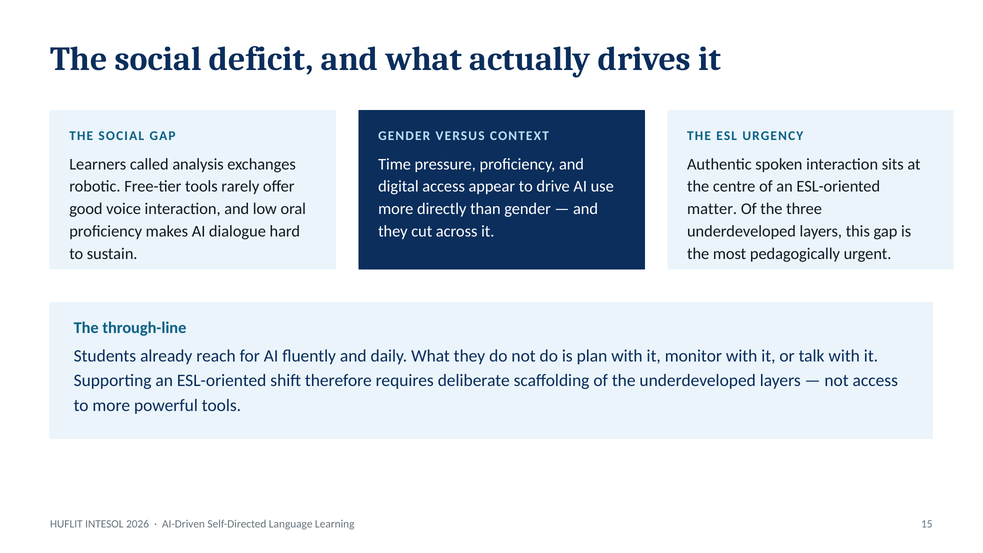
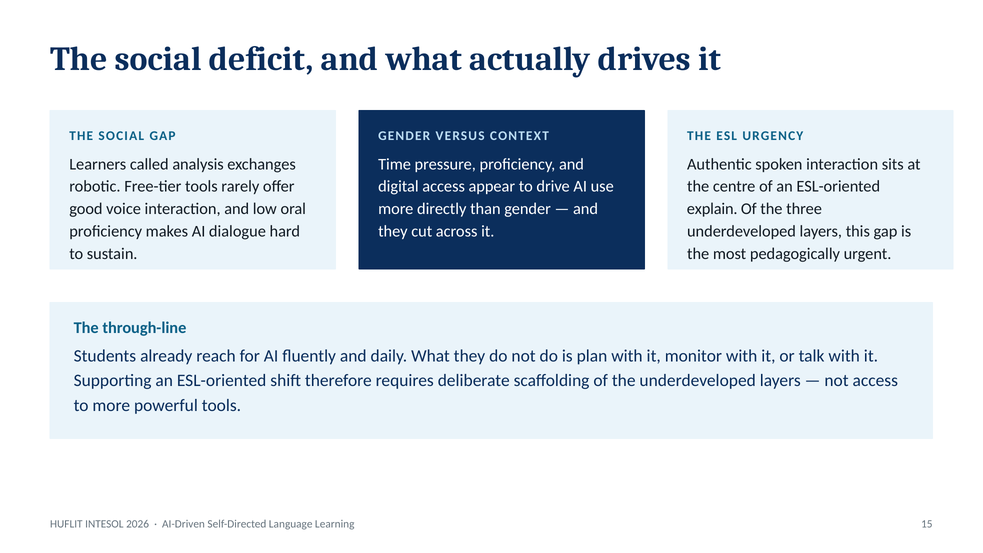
matter: matter -> explain
